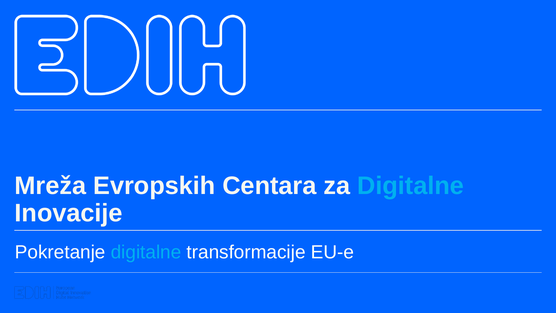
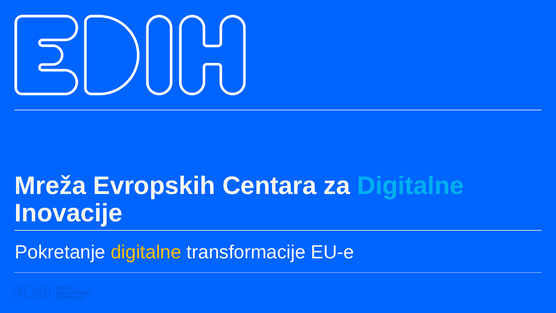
digitalne at (146, 252) colour: light blue -> yellow
